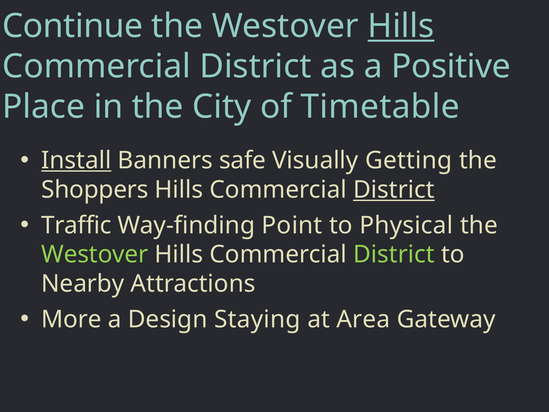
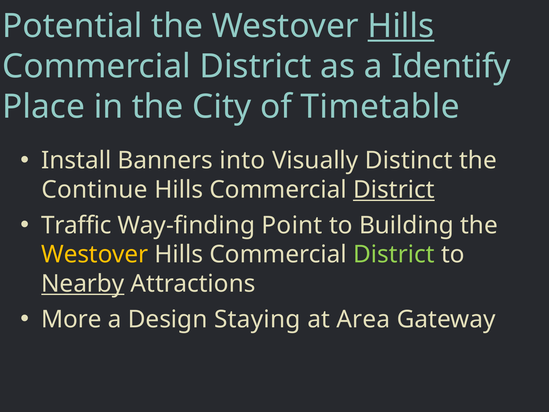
Continue: Continue -> Potential
Positive: Positive -> Identify
Install underline: present -> none
safe: safe -> into
Getting: Getting -> Distinct
Shoppers: Shoppers -> Continue
Physical: Physical -> Building
Westover at (95, 254) colour: light green -> yellow
Nearby underline: none -> present
